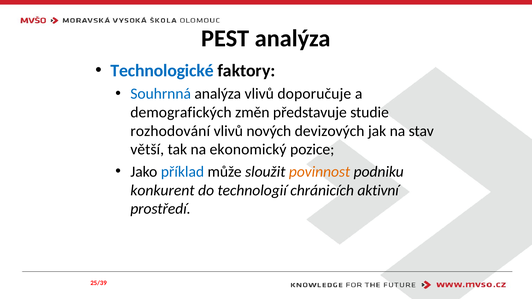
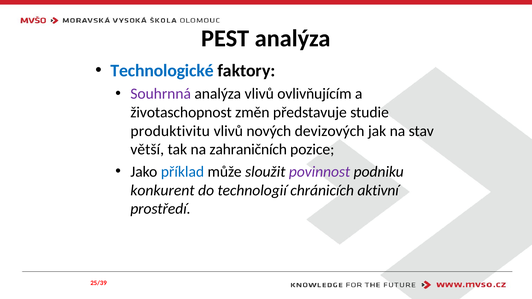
Souhrnná colour: blue -> purple
doporučuje: doporučuje -> ovlivňujícím
demografických: demografických -> životaschopnost
rozhodování: rozhodování -> produktivitu
ekonomický: ekonomický -> zahraničních
povinnost colour: orange -> purple
